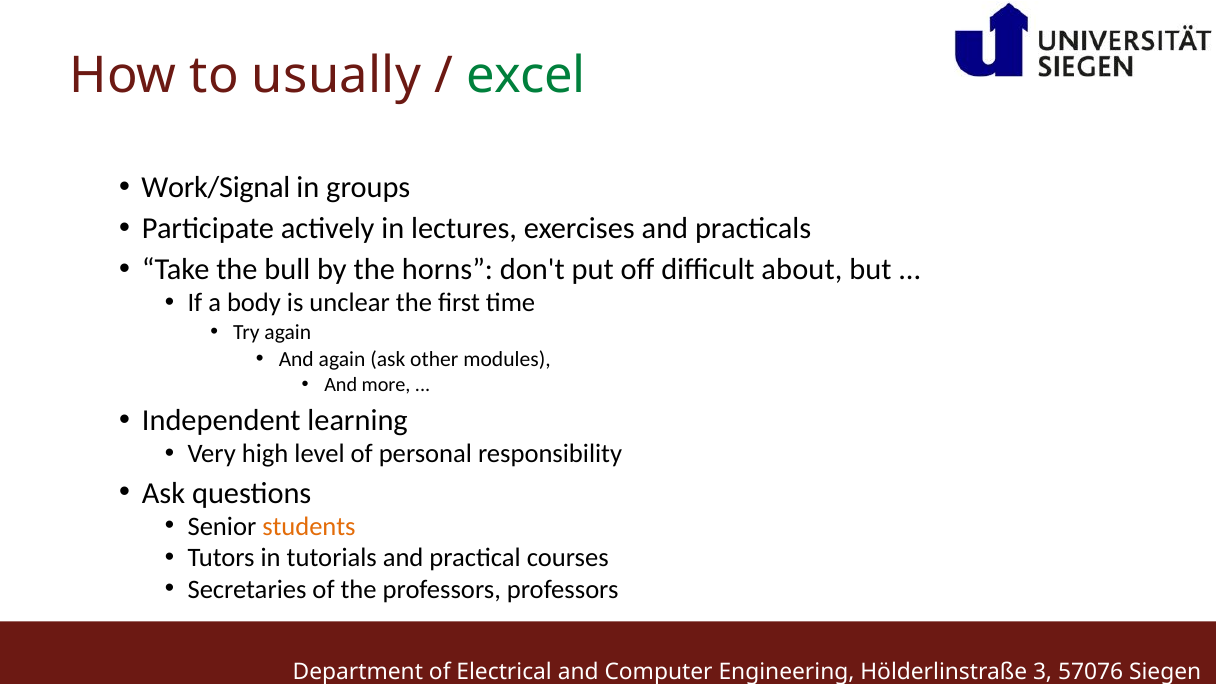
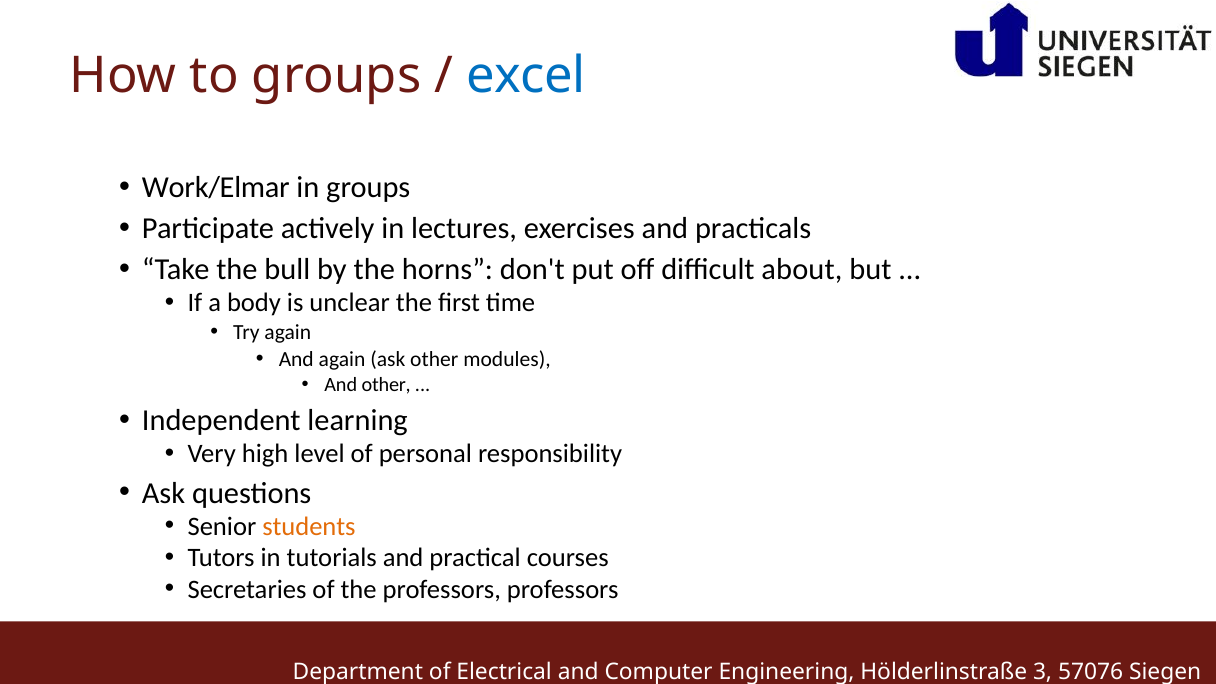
to usually: usually -> groups
excel colour: green -> blue
Work/Signal: Work/Signal -> Work/Elmar
And more: more -> other
